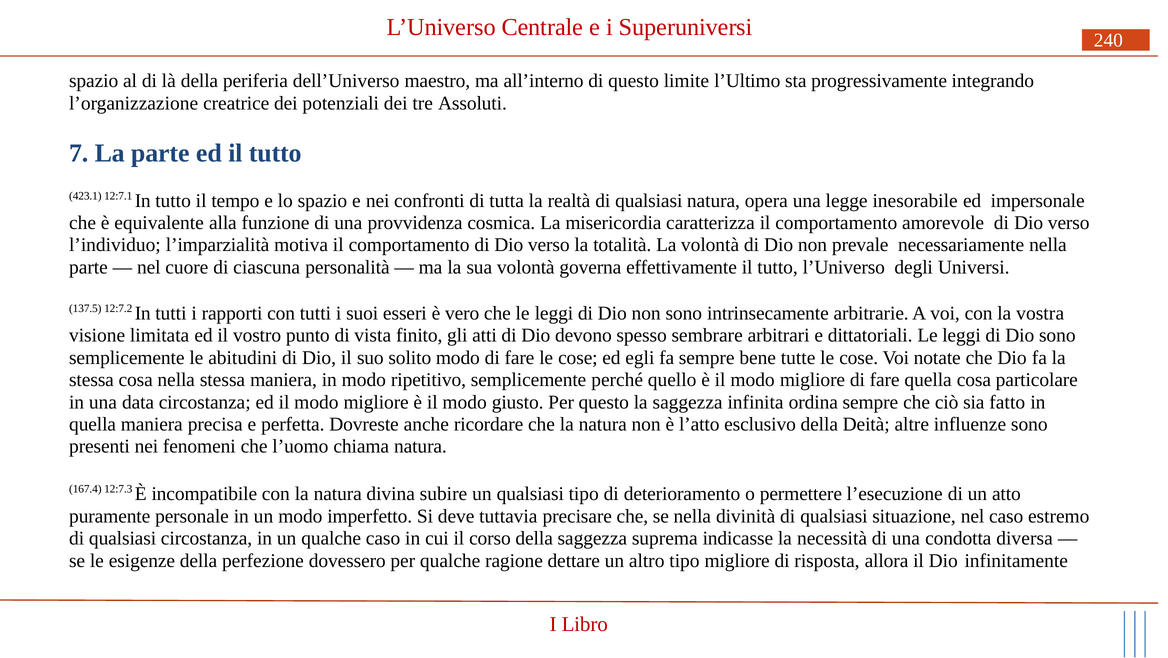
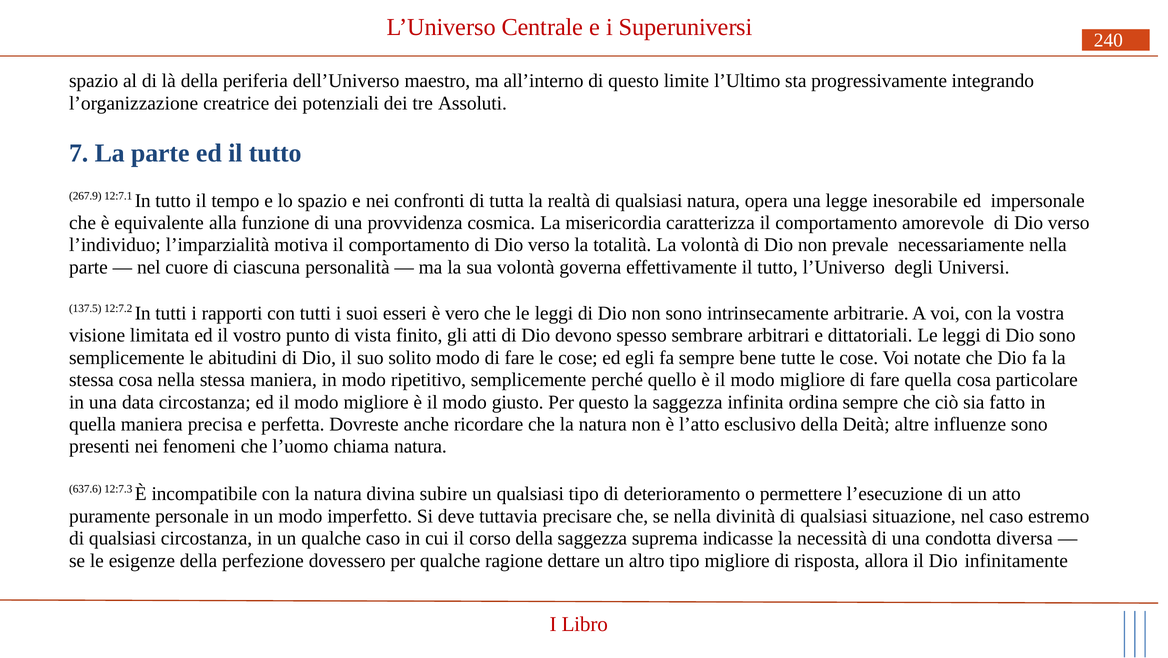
423.1: 423.1 -> 267.9
167.4: 167.4 -> 637.6
